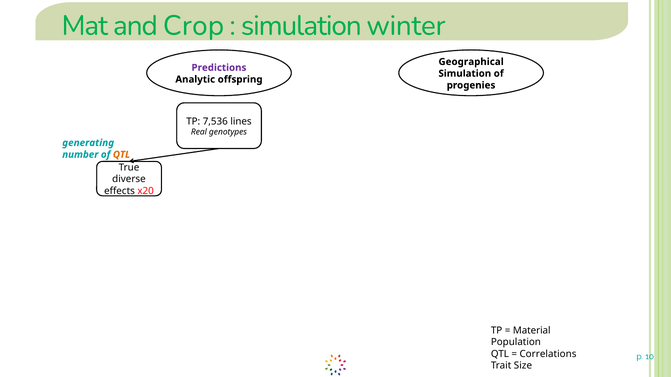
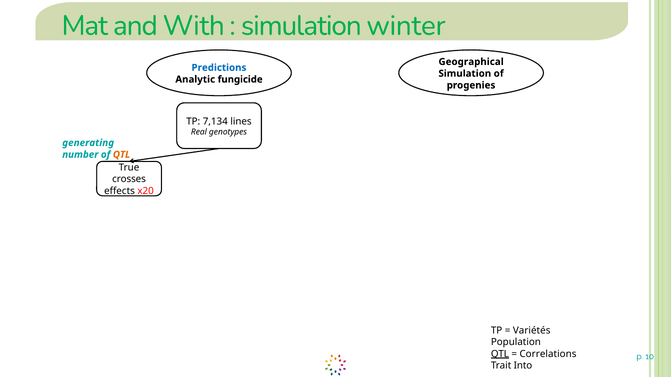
Crop: Crop -> With
Predictions colour: purple -> blue
offspring: offspring -> fungicide
7,536: 7,536 -> 7,134
diverse: diverse -> crosses
Material: Material -> Variétés
QTL at (500, 354) underline: none -> present
Size: Size -> Into
